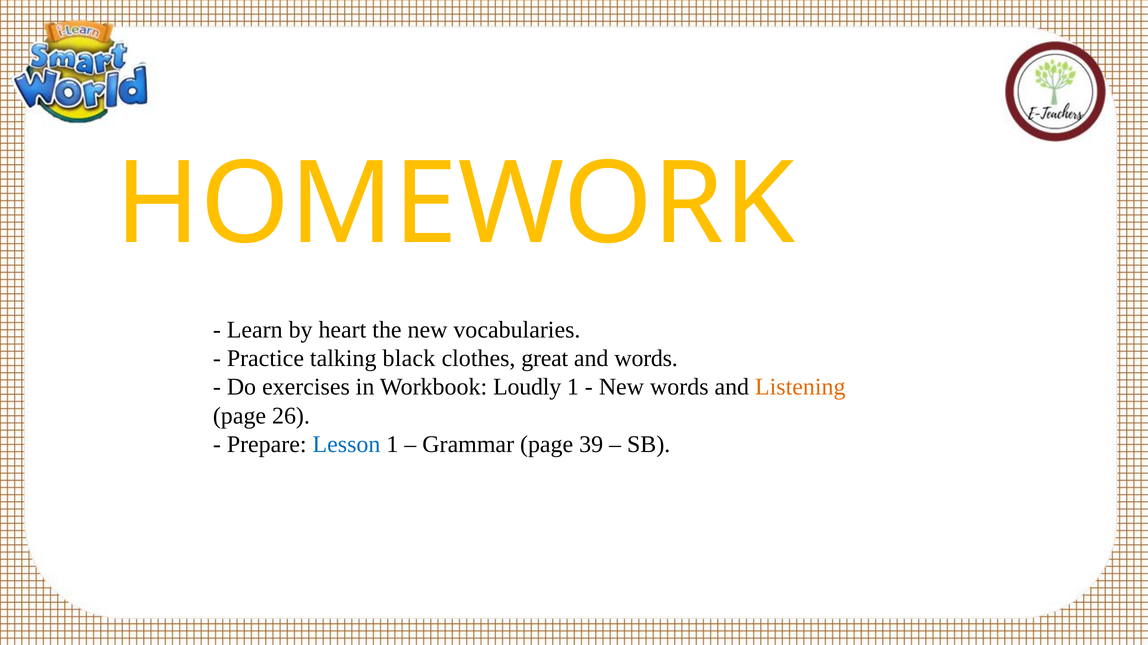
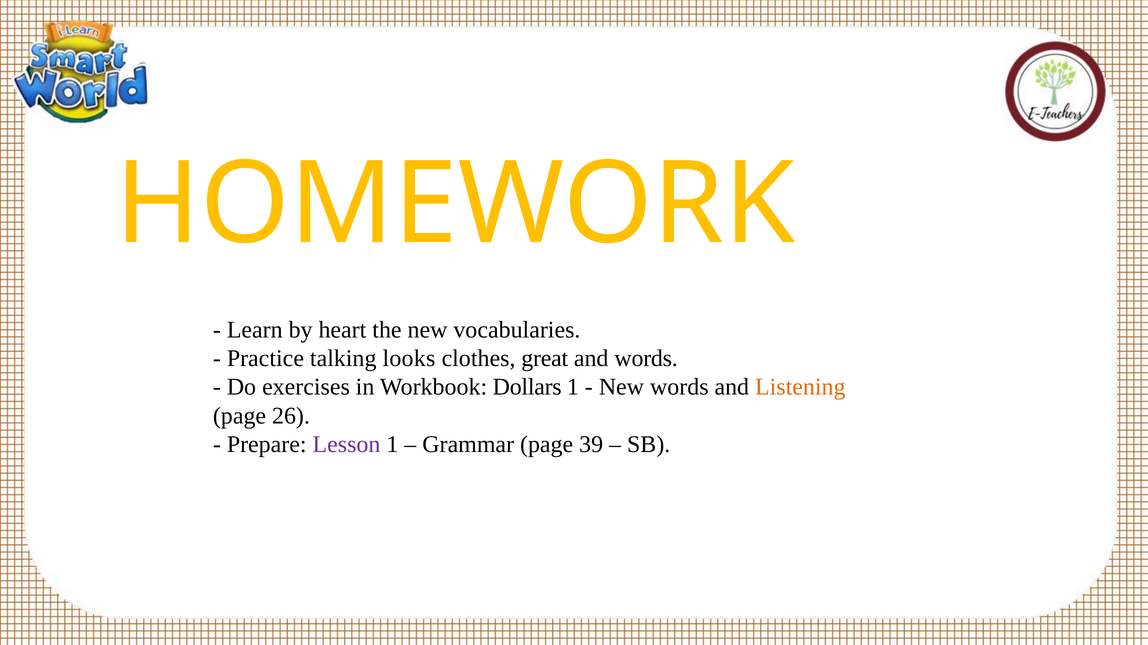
black: black -> looks
Loudly: Loudly -> Dollars
Lesson colour: blue -> purple
